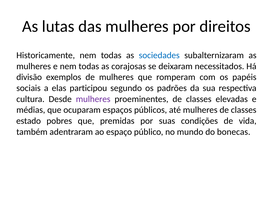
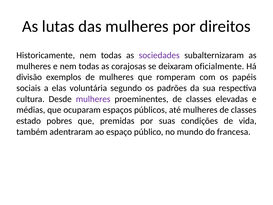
sociedades colour: blue -> purple
necessitados: necessitados -> oficialmente
participou: participou -> voluntária
bonecas: bonecas -> francesa
